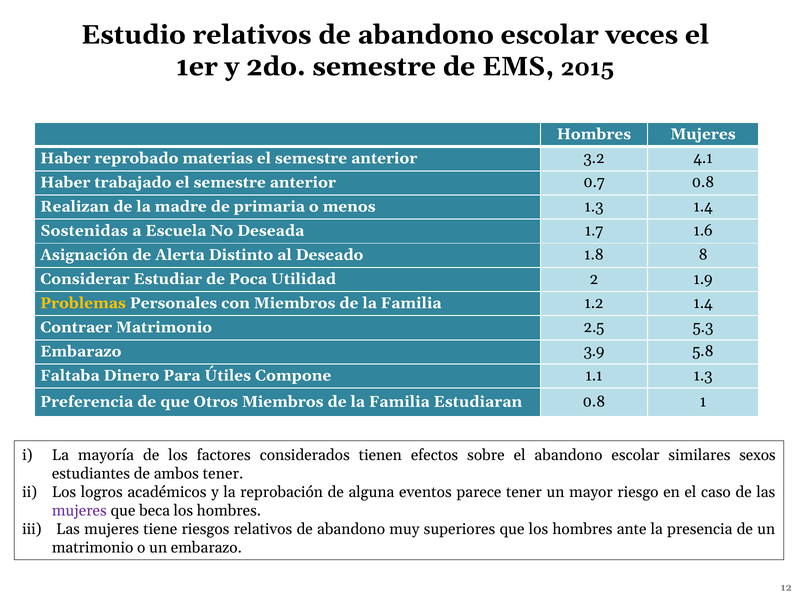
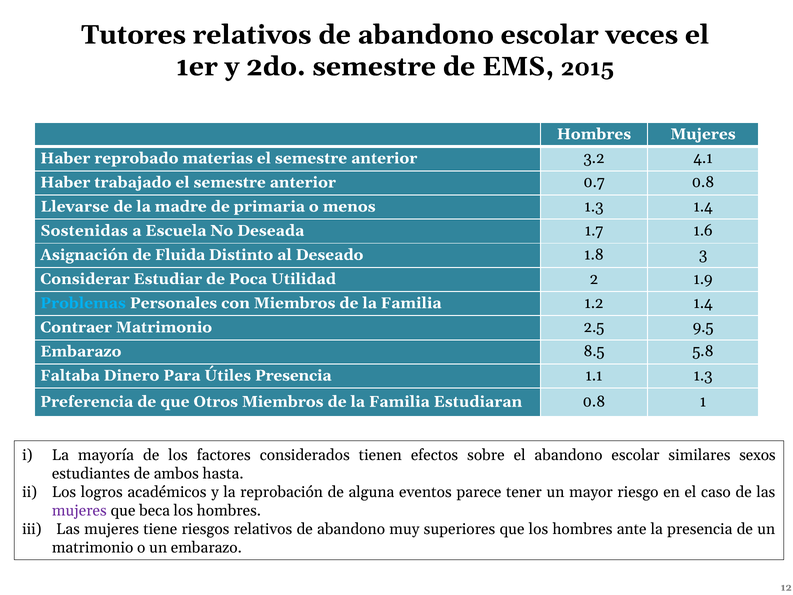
Estudio: Estudio -> Tutores
Realizan: Realizan -> Llevarse
Alerta: Alerta -> Fluida
8: 8 -> 3
Problemas colour: yellow -> light blue
5.3: 5.3 -> 9.5
3.9: 3.9 -> 8.5
Útiles Compone: Compone -> Presencia
ambos tener: tener -> hasta
